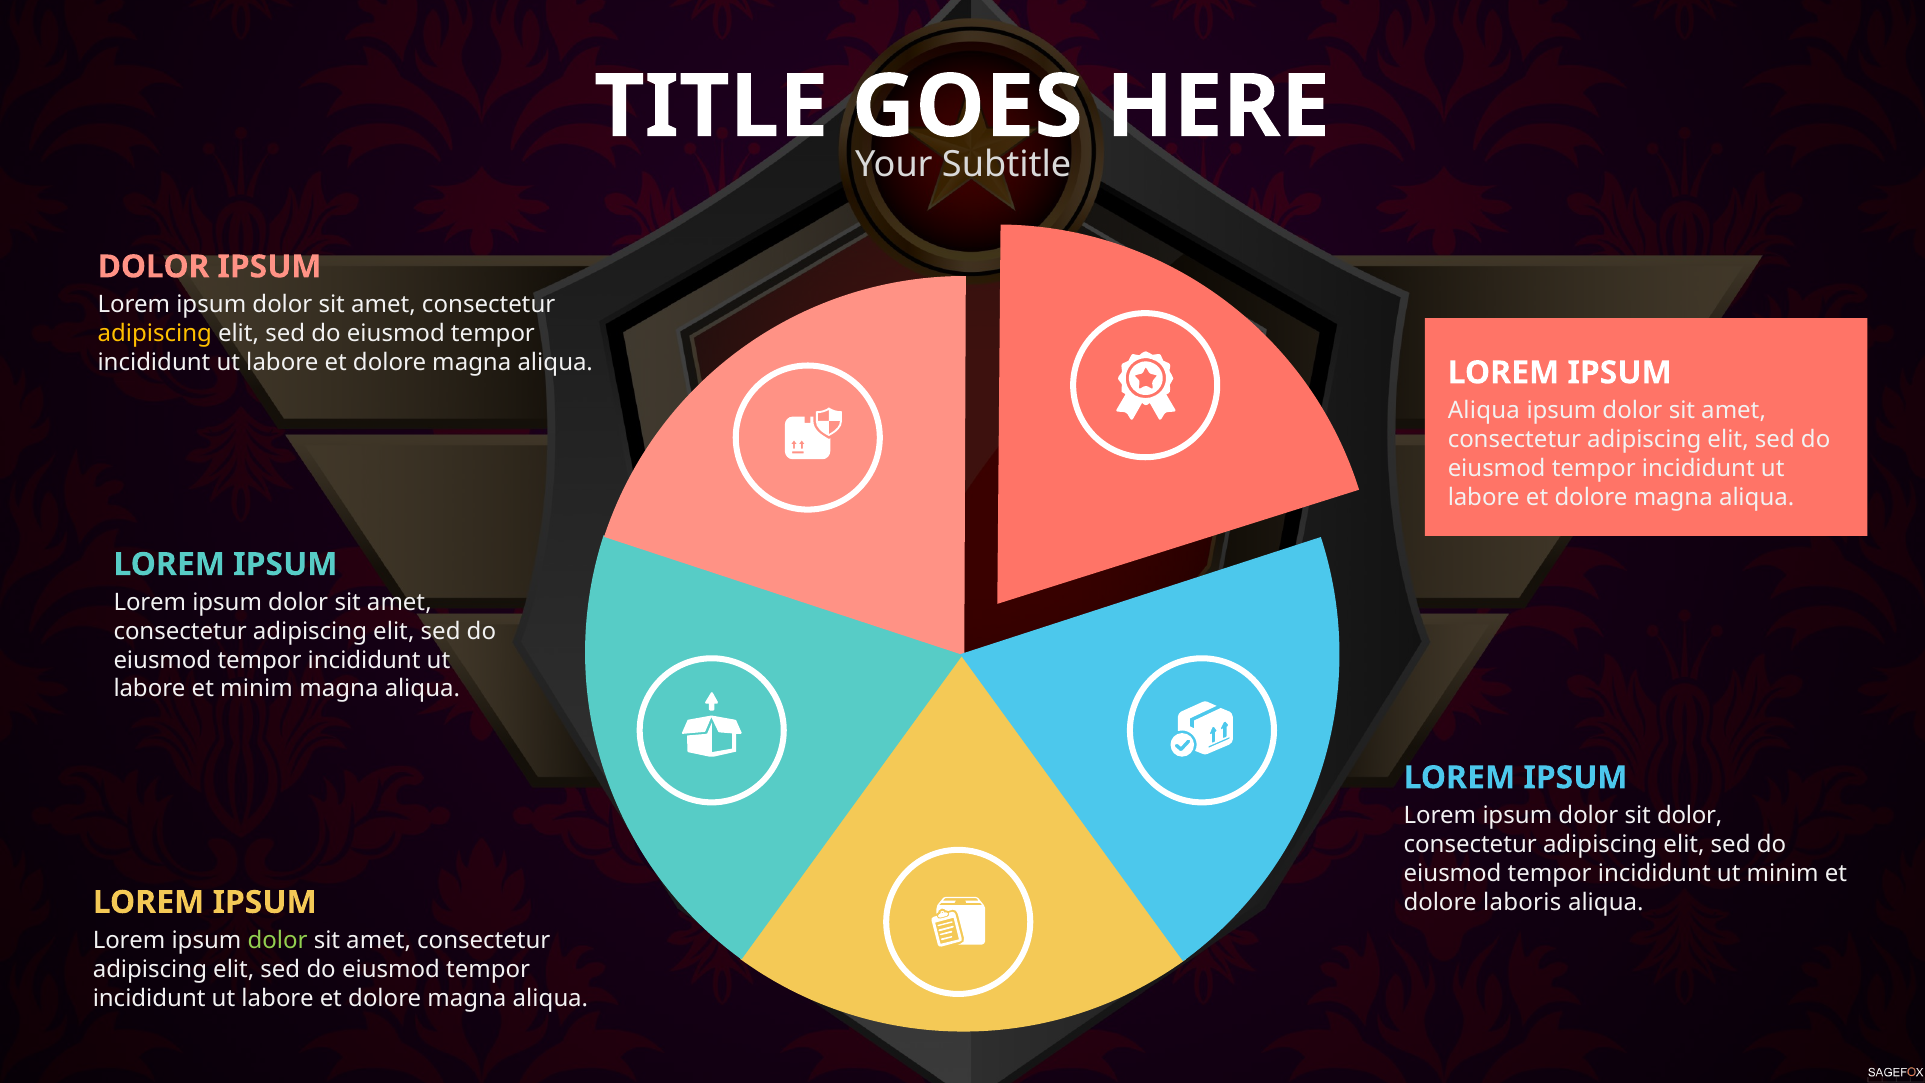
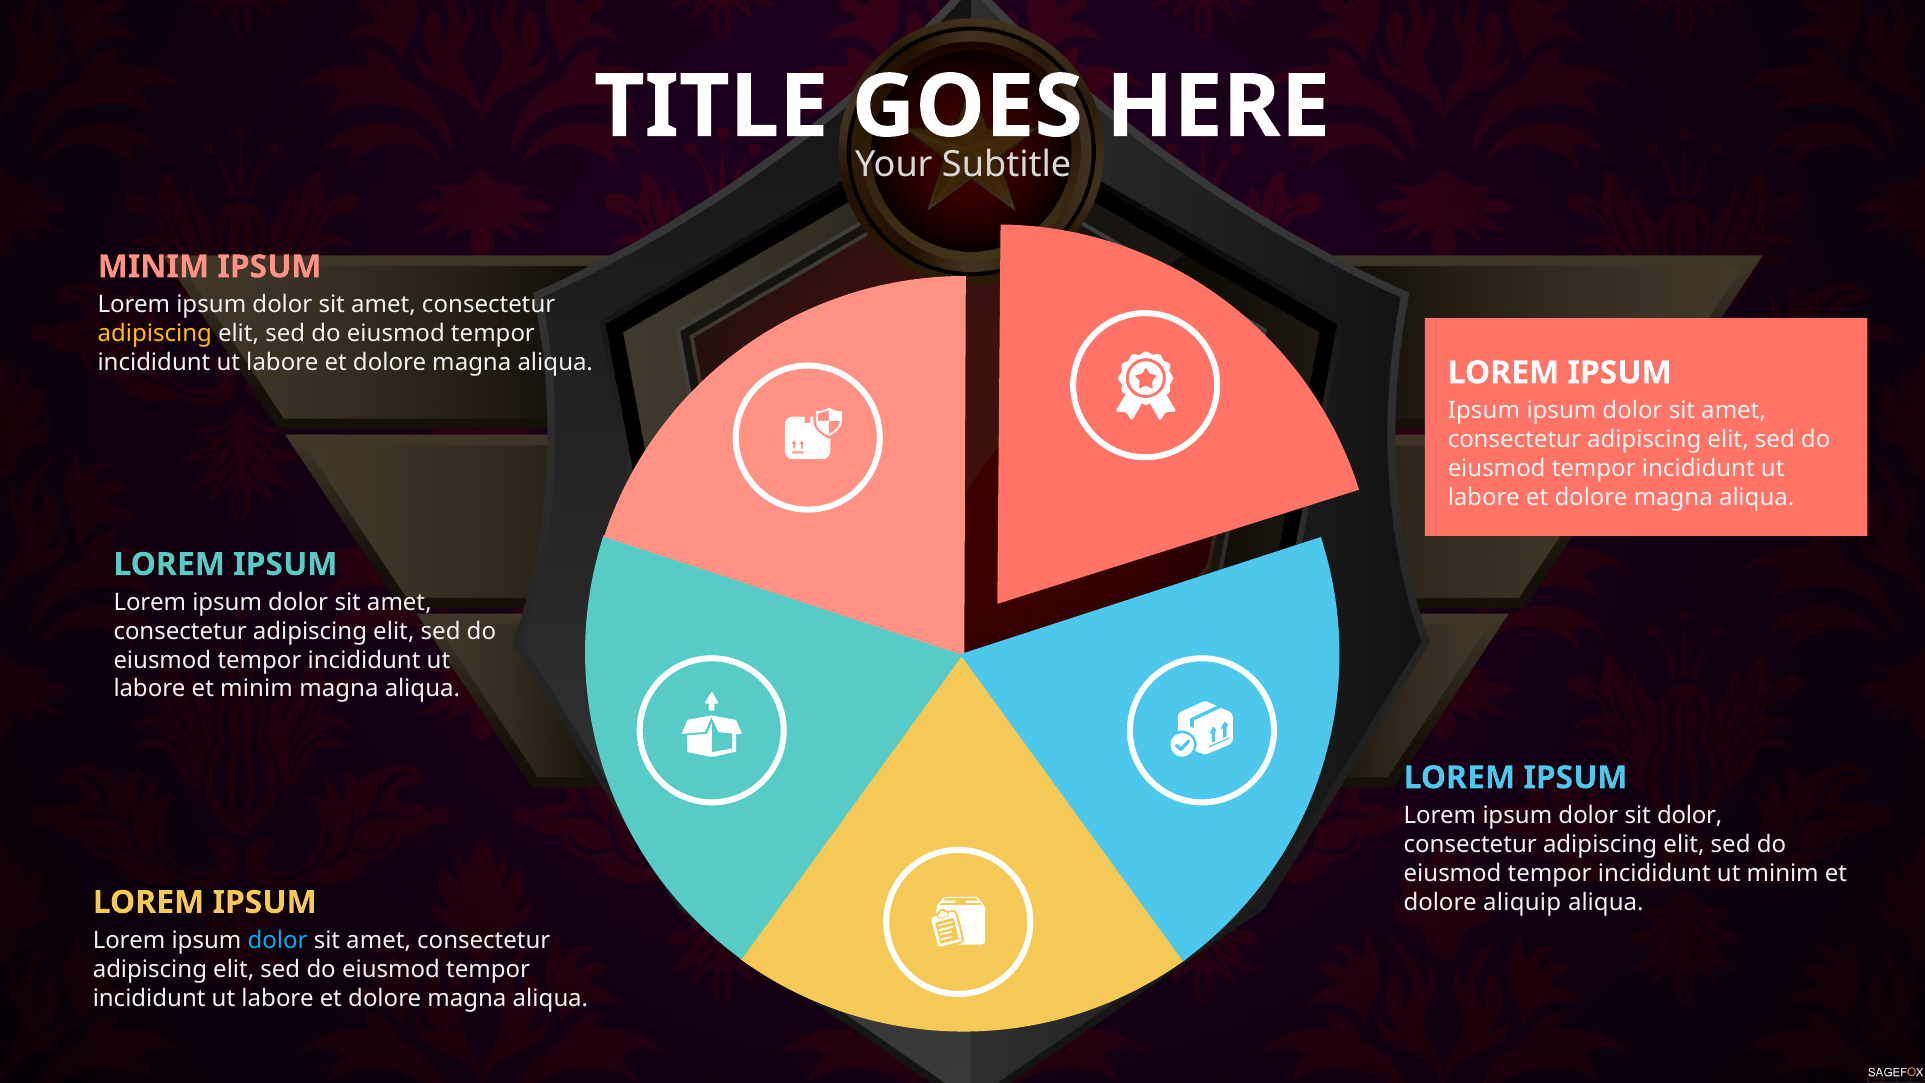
DOLOR at (154, 267): DOLOR -> MINIM
Aliqua at (1484, 411): Aliqua -> Ipsum
laboris: laboris -> aliquip
dolor at (277, 940) colour: light green -> light blue
